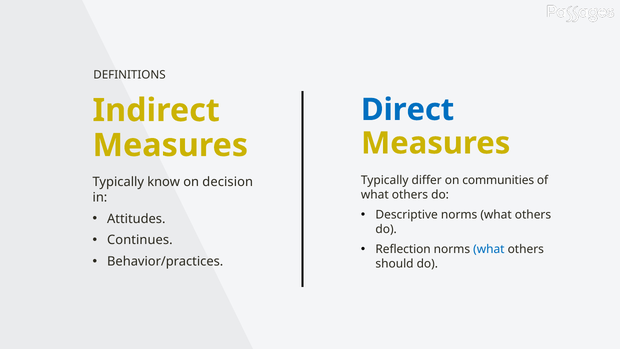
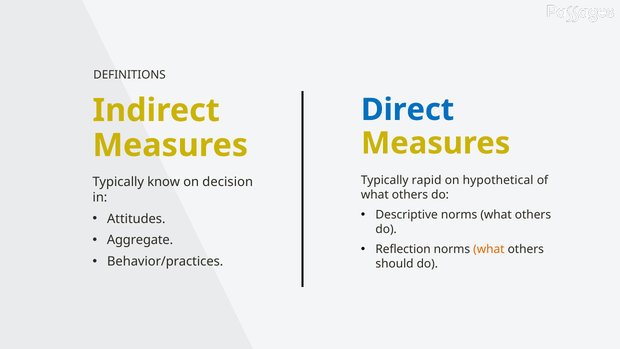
differ: differ -> rapid
communities: communities -> hypothetical
Continues: Continues -> Aggregate
what at (489, 249) colour: blue -> orange
